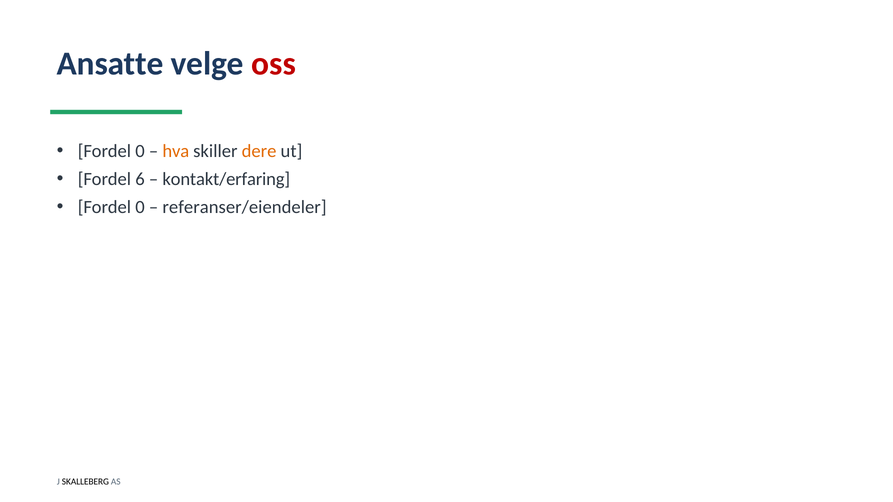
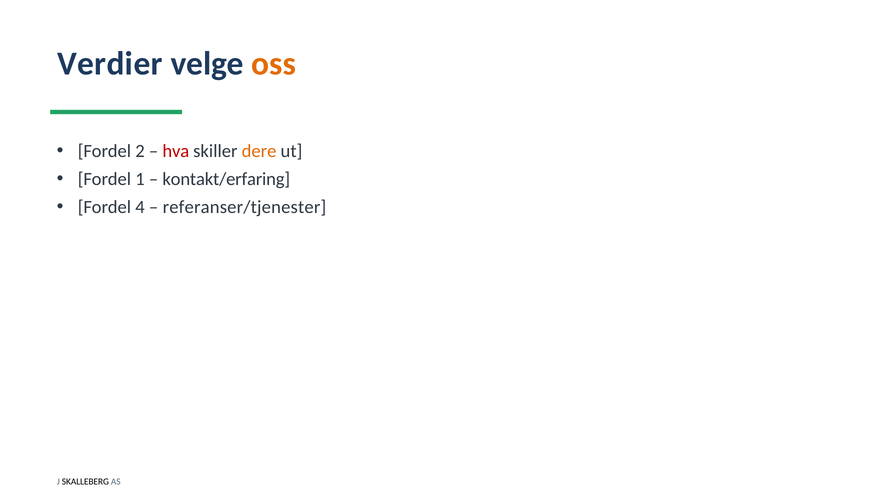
Ansatte: Ansatte -> Verdier
oss colour: red -> orange
0 at (140, 151): 0 -> 2
hva colour: orange -> red
6: 6 -> 1
0 at (140, 207): 0 -> 4
referanser/eiendeler: referanser/eiendeler -> referanser/tjenester
